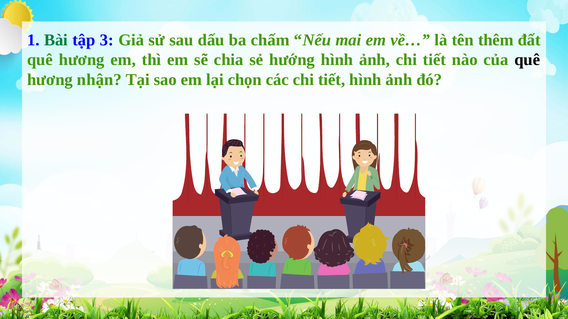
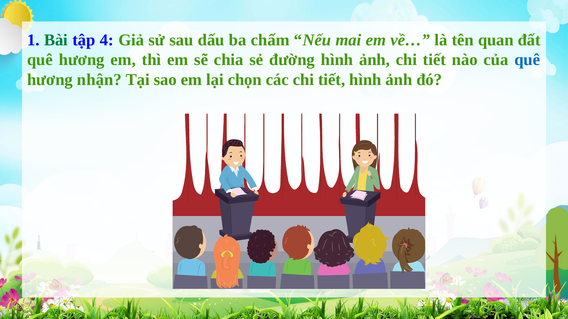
3: 3 -> 4
thêm: thêm -> quan
hướng: hướng -> đường
quê at (527, 60) colour: black -> blue
